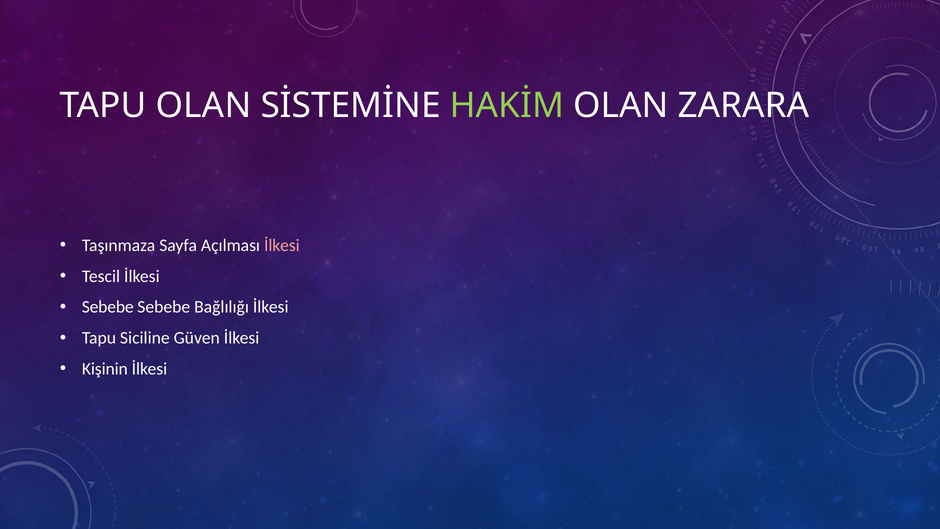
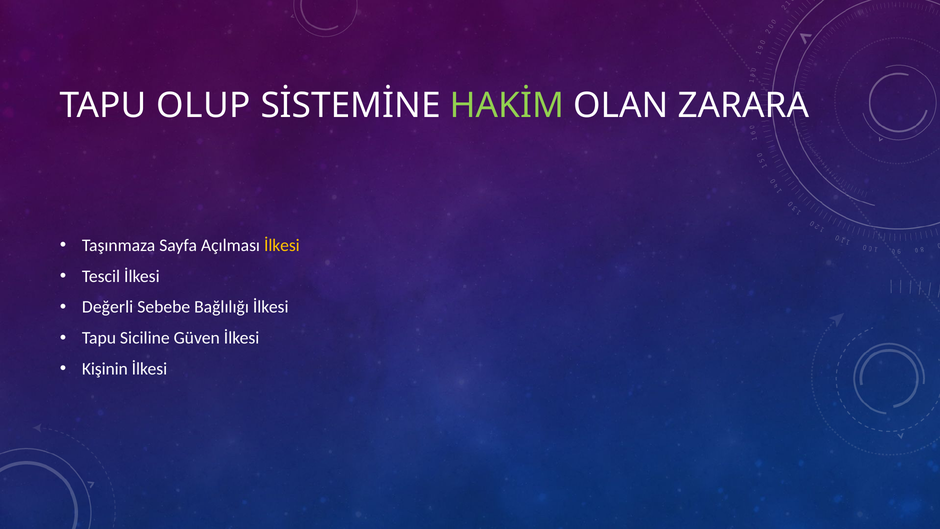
TAPU OLAN: OLAN -> OLUP
İlkesi at (282, 245) colour: pink -> yellow
Sebebe at (108, 307): Sebebe -> Değerli
